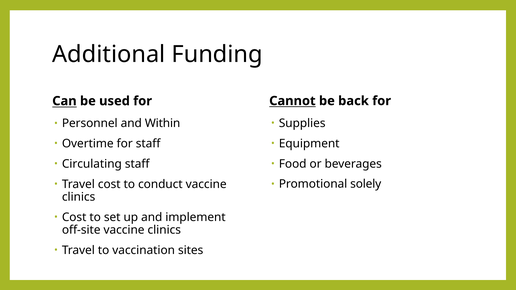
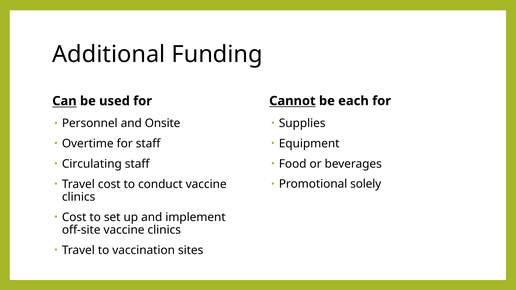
back: back -> each
Within: Within -> Onsite
